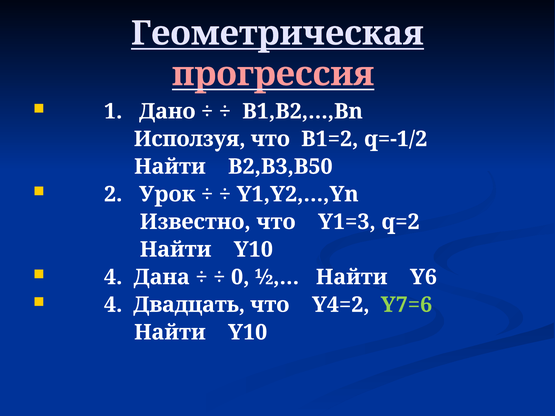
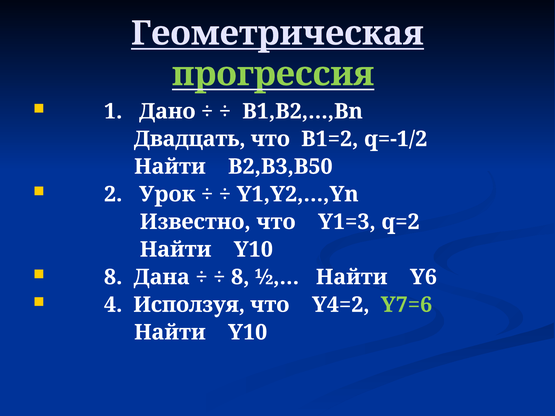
прогрессия colour: pink -> light green
Исползуя: Исползуя -> Двадцать
4 at (113, 277): 4 -> 8
0 at (240, 277): 0 -> 8
Двадцать: Двадцать -> Исползуя
